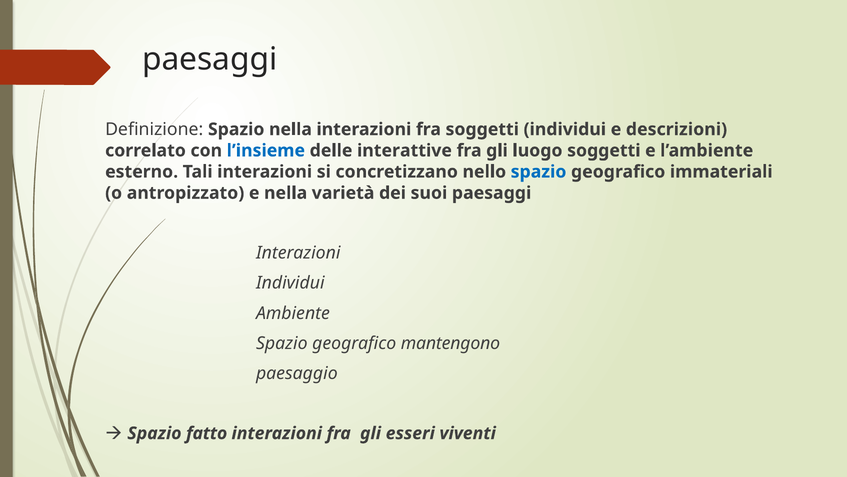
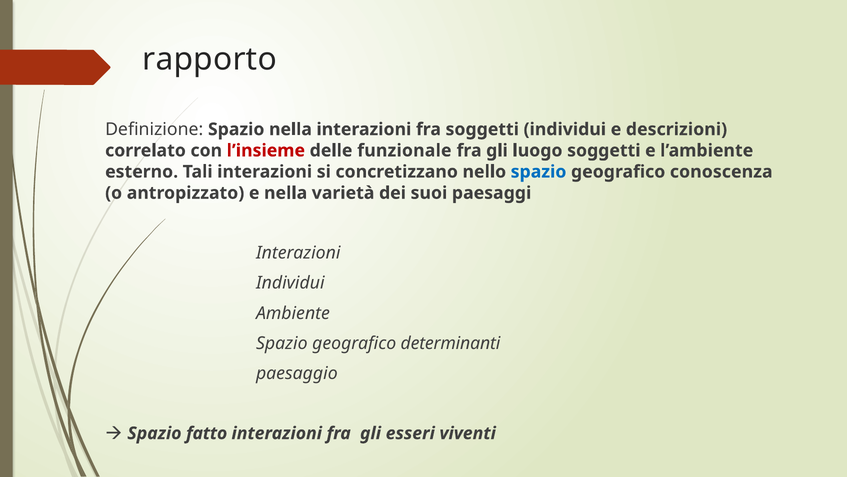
paesaggi at (210, 59): paesaggi -> rapporto
l’insieme colour: blue -> red
interattive: interattive -> funzionale
immateriali: immateriali -> conoscenza
mantengono: mantengono -> determinanti
